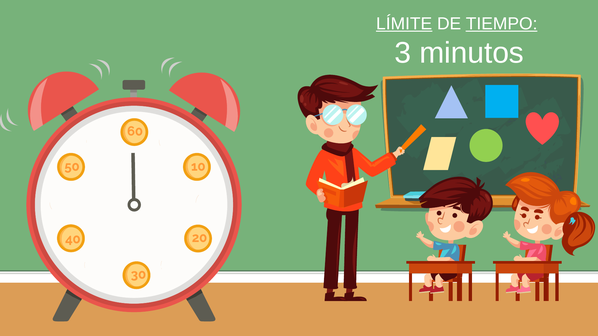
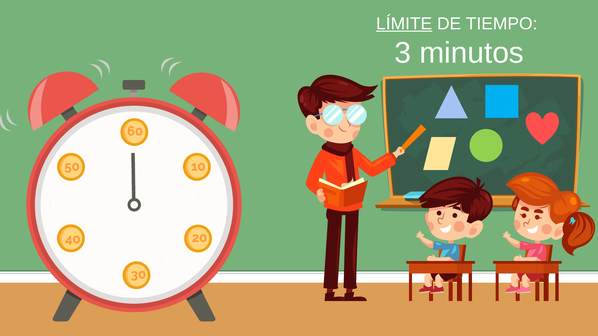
TIEMPO underline: present -> none
